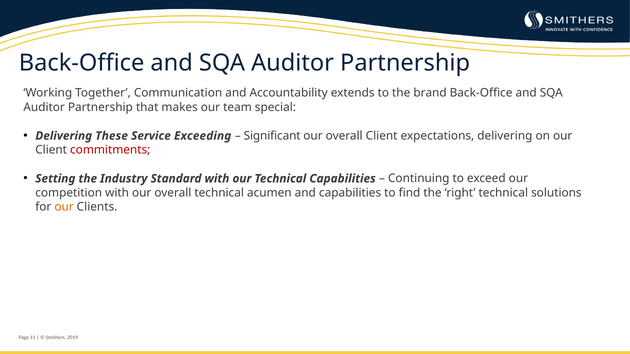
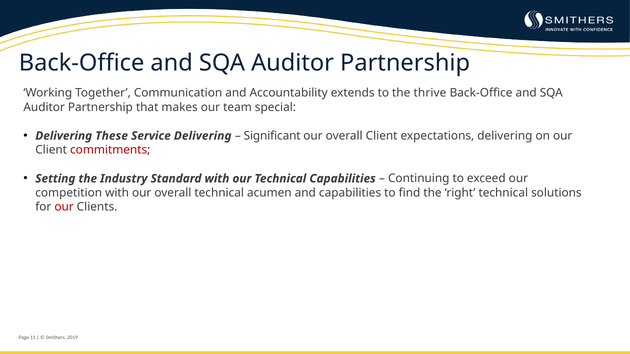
brand: brand -> thrive
Service Exceeding: Exceeding -> Delivering
our at (64, 207) colour: orange -> red
